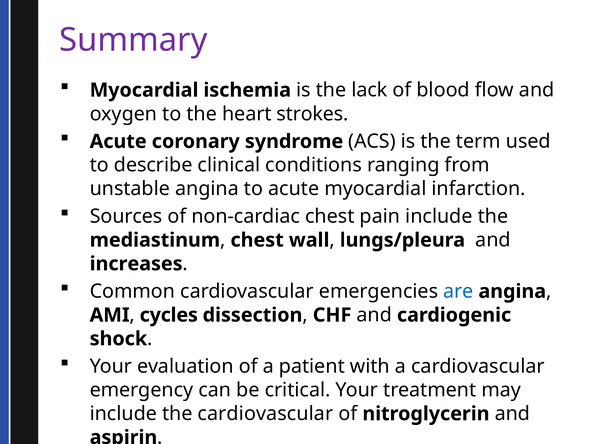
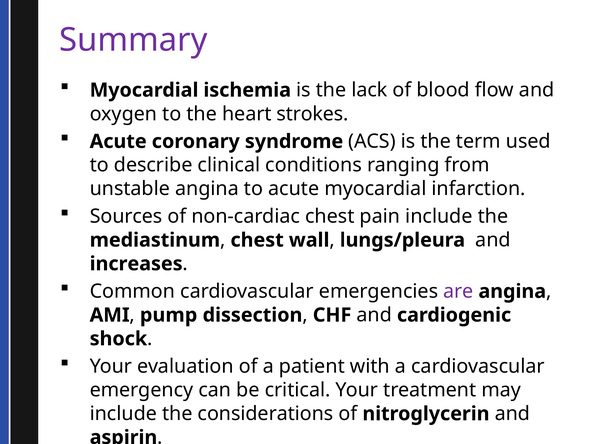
are colour: blue -> purple
cycles: cycles -> pump
the cardiovascular: cardiovascular -> considerations
